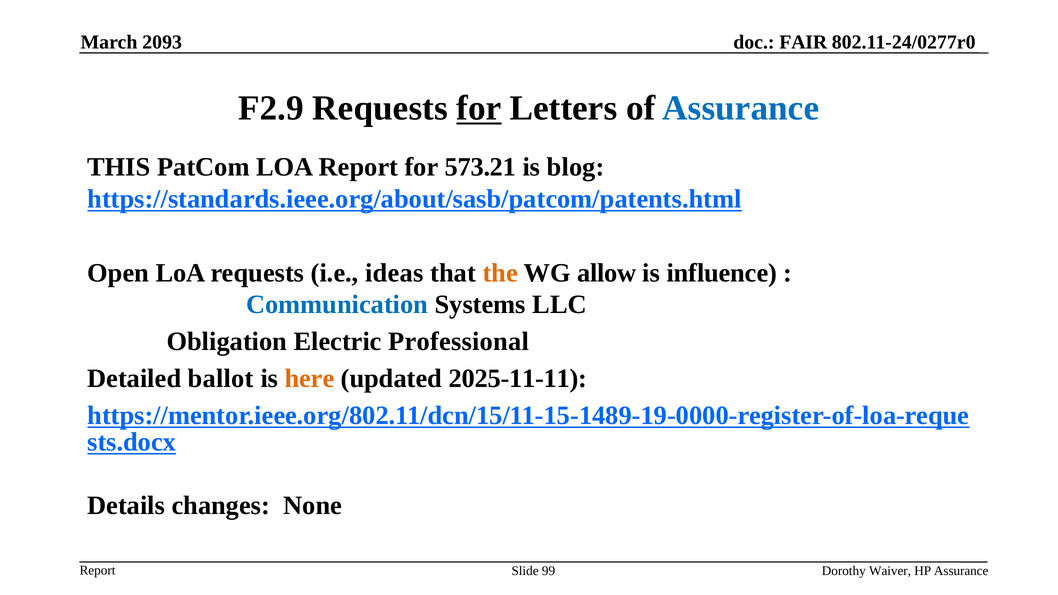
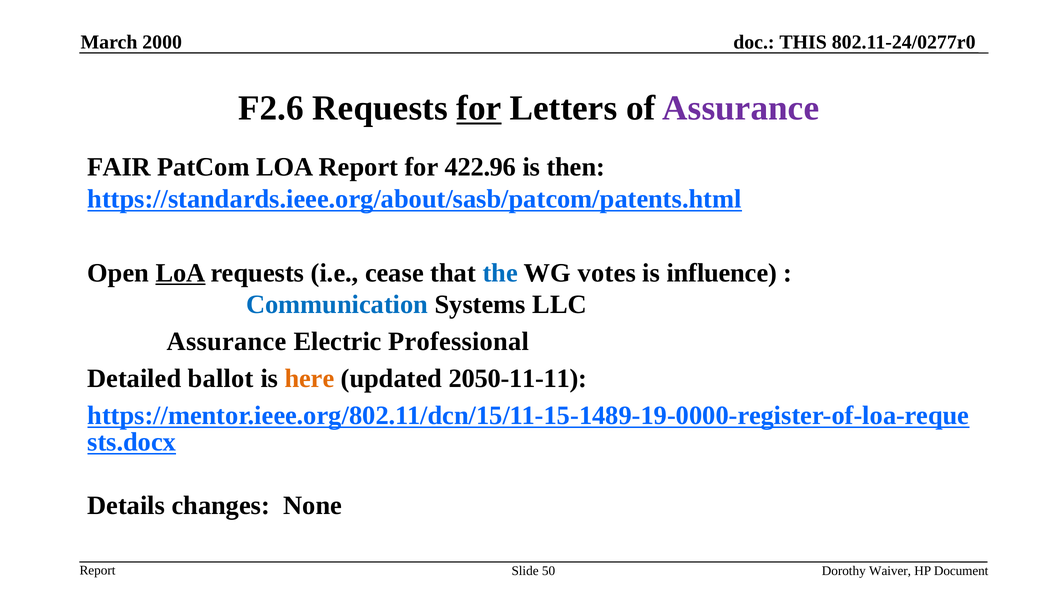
2093: 2093 -> 2000
FAIR: FAIR -> THIS
F2.9: F2.9 -> F2.6
Assurance at (741, 108) colour: blue -> purple
THIS: THIS -> FAIR
573.21: 573.21 -> 422.96
blog: blog -> then
LoA at (181, 273) underline: none -> present
ideas: ideas -> cease
the colour: orange -> blue
allow: allow -> votes
Obligation at (227, 342): Obligation -> Assurance
2025-11-11: 2025-11-11 -> 2050-11-11
99: 99 -> 50
HP Assurance: Assurance -> Document
